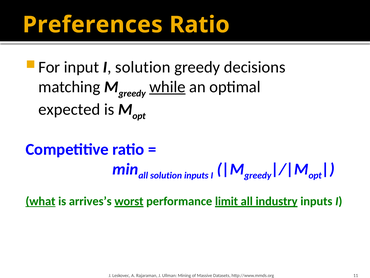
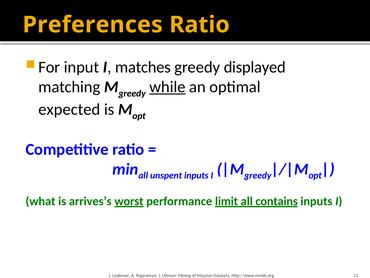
I solution: solution -> matches
decisions: decisions -> displayed
all solution: solution -> unspent
what underline: present -> none
industry: industry -> contains
